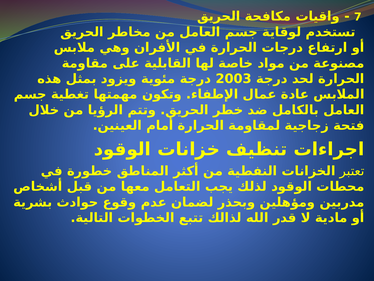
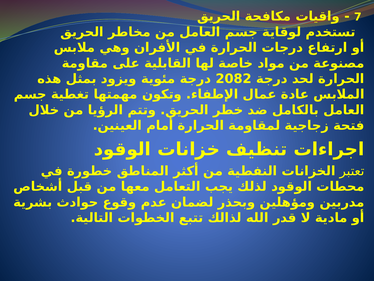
2003: 2003 -> 2082
